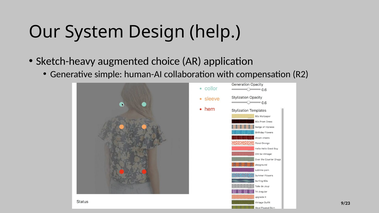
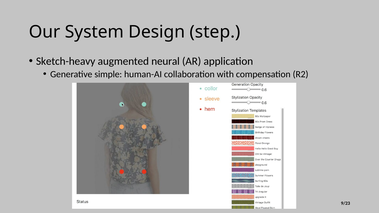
help: help -> step
choice: choice -> neural
